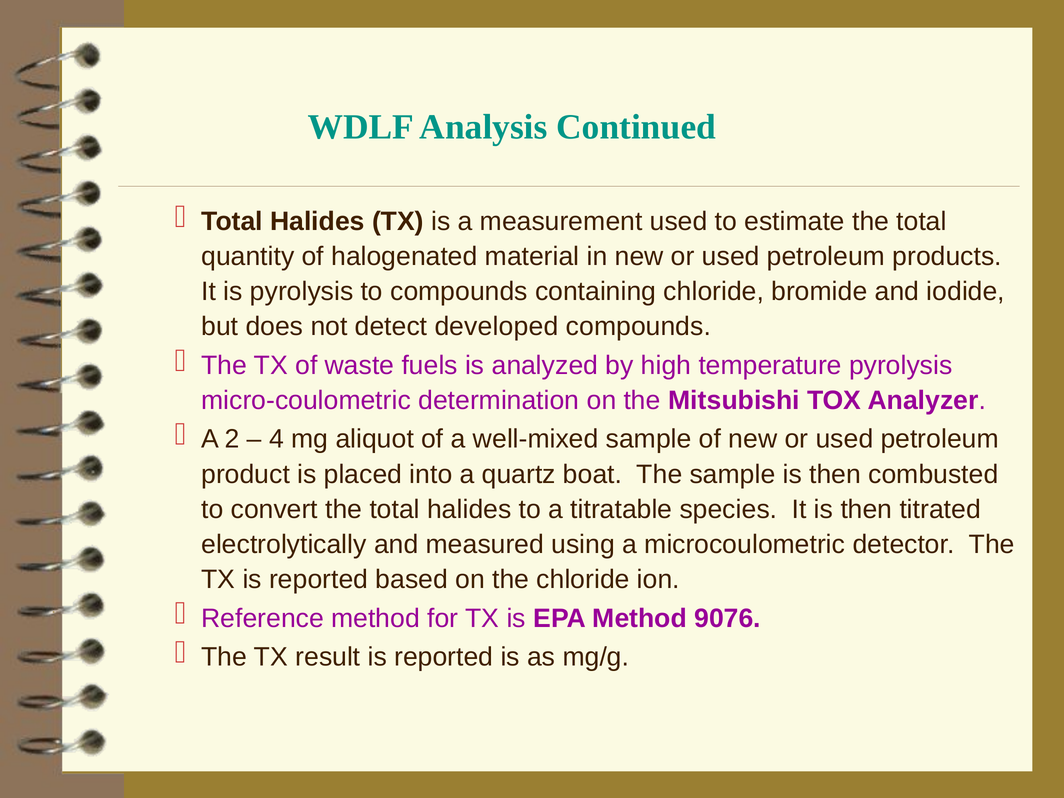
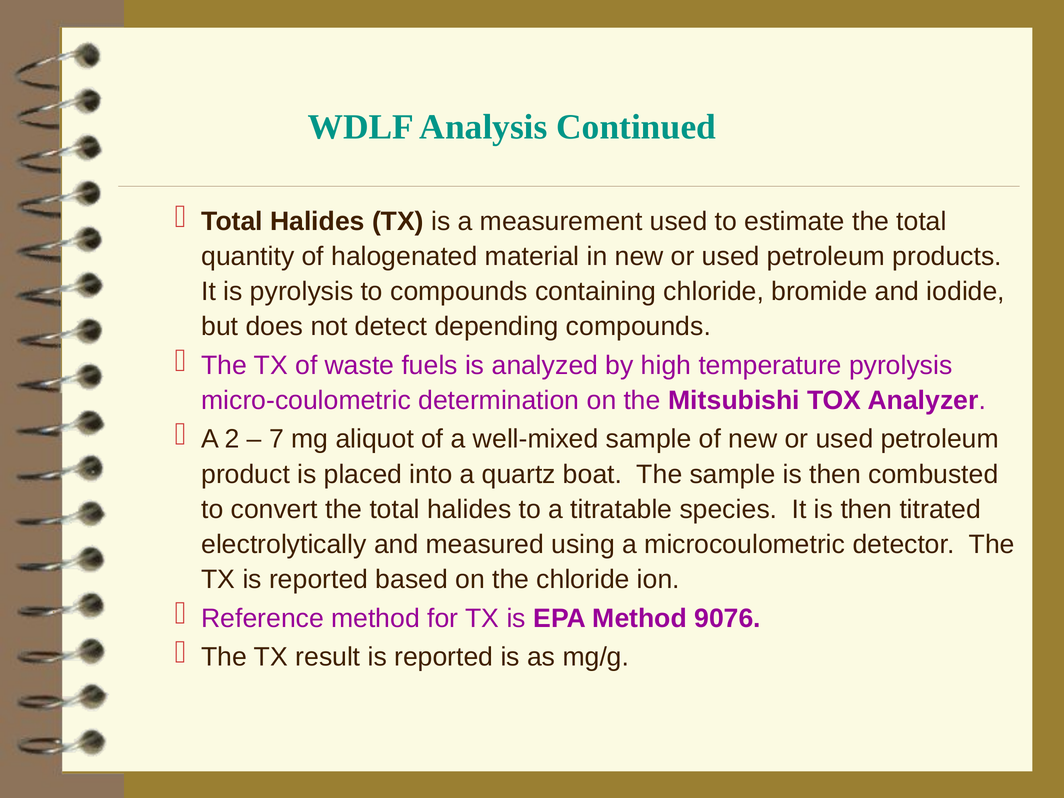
developed: developed -> depending
4: 4 -> 7
